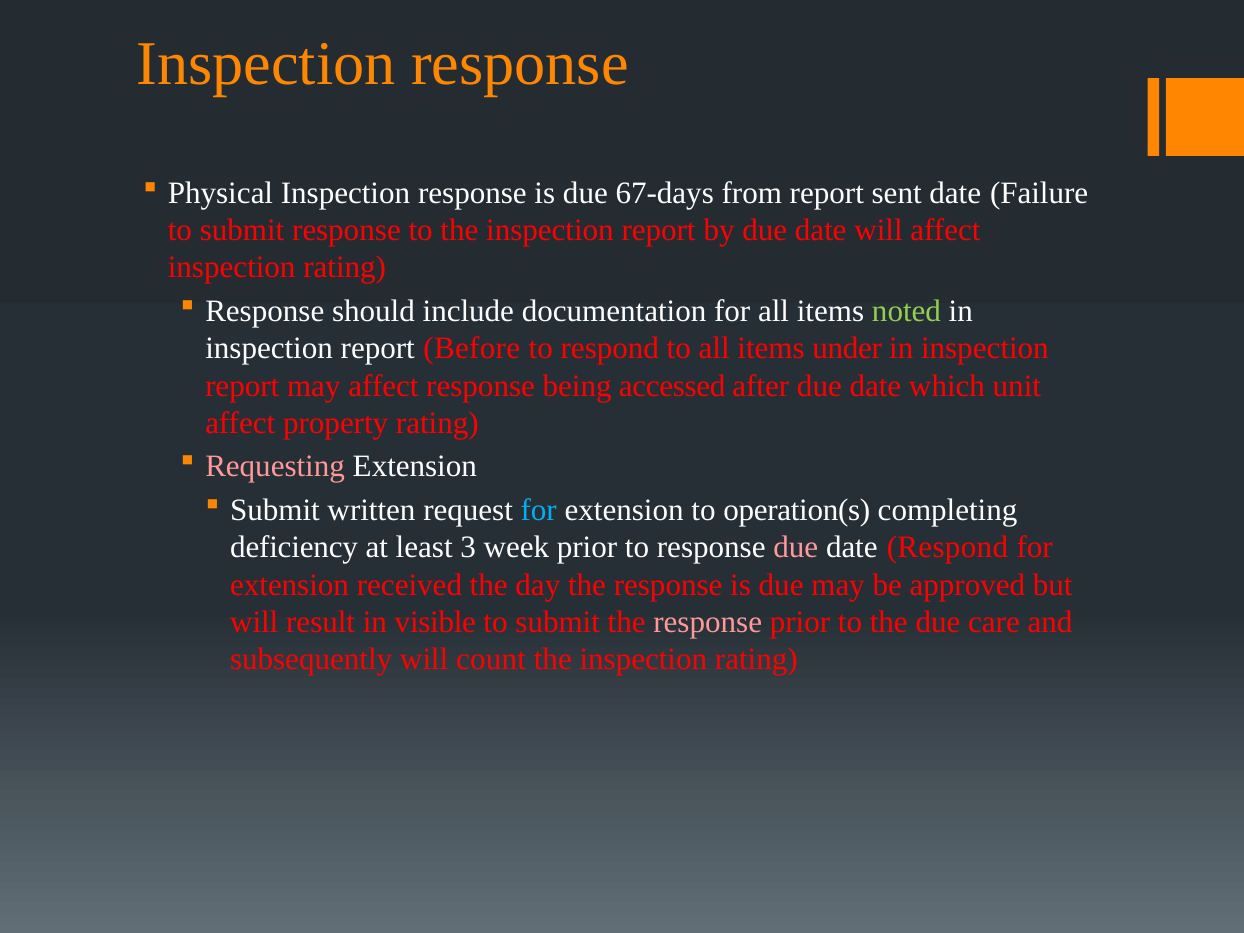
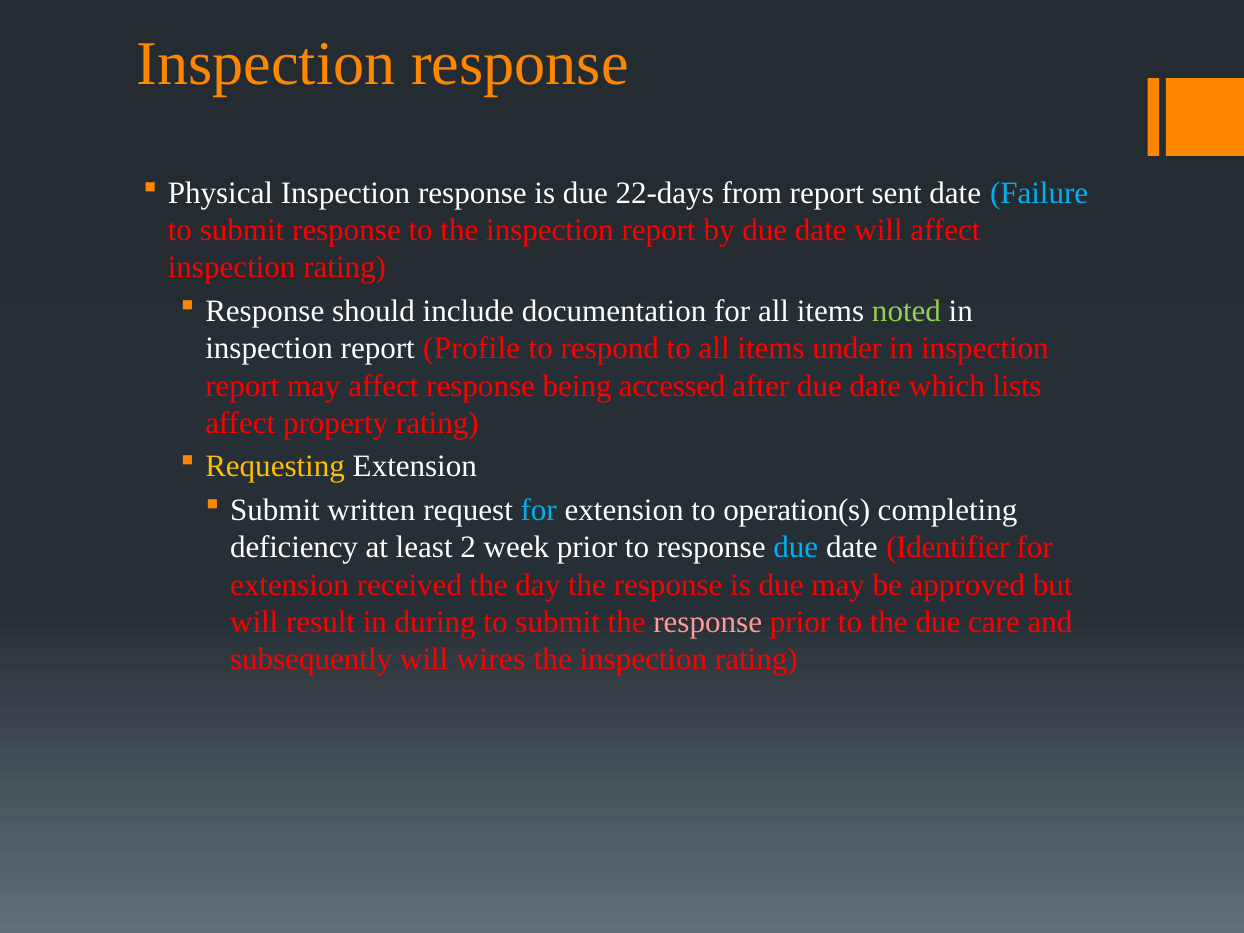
67-days: 67-days -> 22-days
Failure colour: white -> light blue
Before: Before -> Profile
unit: unit -> lists
Requesting colour: pink -> yellow
3: 3 -> 2
due at (796, 547) colour: pink -> light blue
date Respond: Respond -> Identifier
visible: visible -> during
count: count -> wires
